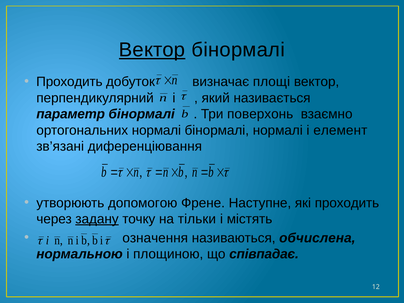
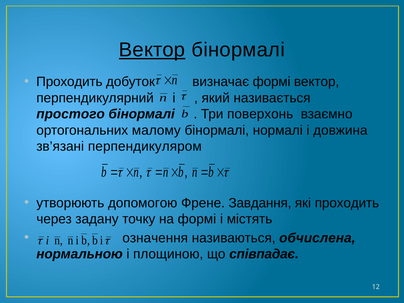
визначає площі: площі -> формі
параметр: параметр -> простого
ортогональних нормалі: нормалі -> малому
елемент: елемент -> довжина
диференціювання: диференціювання -> перпендикуляром
Наступне: Наступне -> Завдання
задану underline: present -> none
на тільки: тільки -> формі
